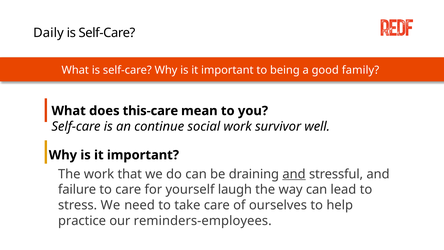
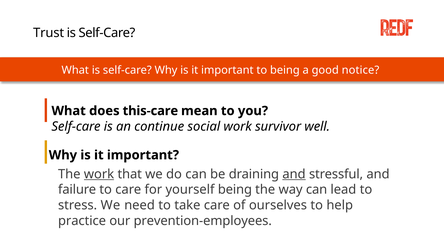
Daily: Daily -> Trust
family: family -> notice
work at (99, 174) underline: none -> present
yourself laugh: laugh -> being
reminders-employees: reminders-employees -> prevention-employees
